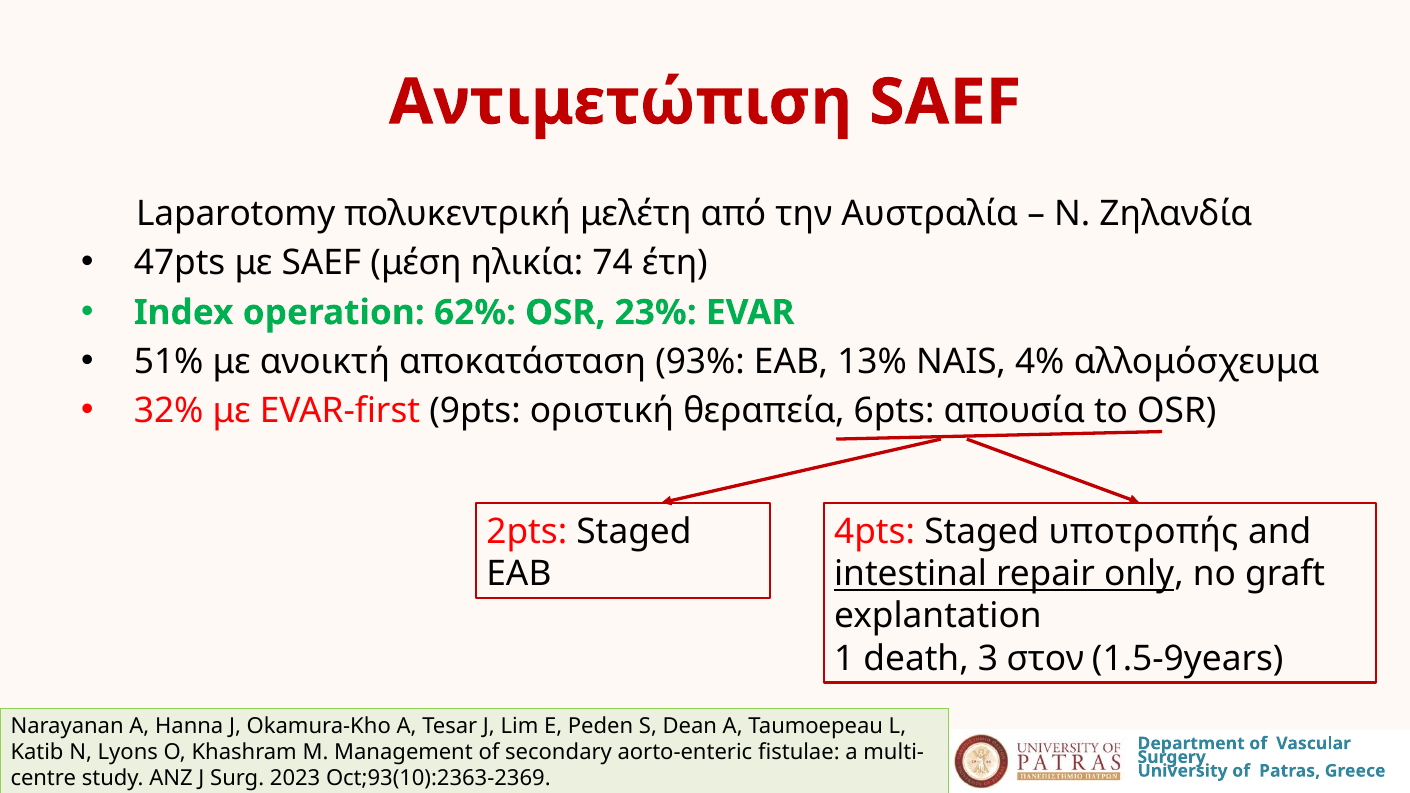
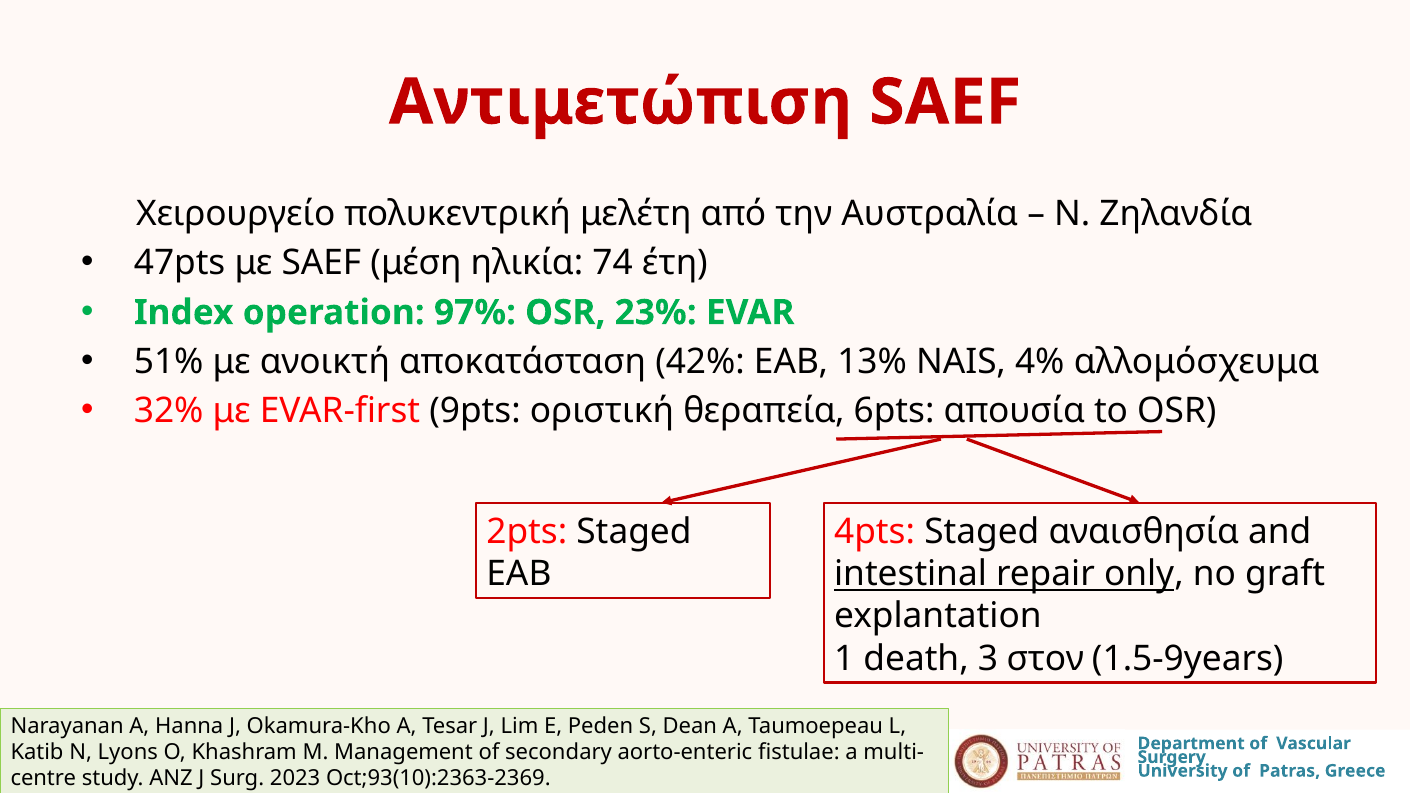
Laparotomy: Laparotomy -> Χειρουργείο
62%: 62% -> 97%
93%: 93% -> 42%
υποτροπής: υποτροπής -> αναισθησία
